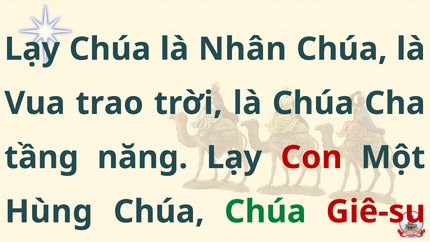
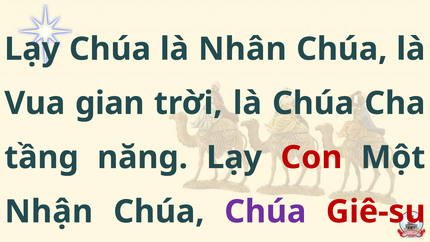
trao: trao -> gian
Hùng: Hùng -> Nhận
Chúa at (265, 212) colour: green -> purple
